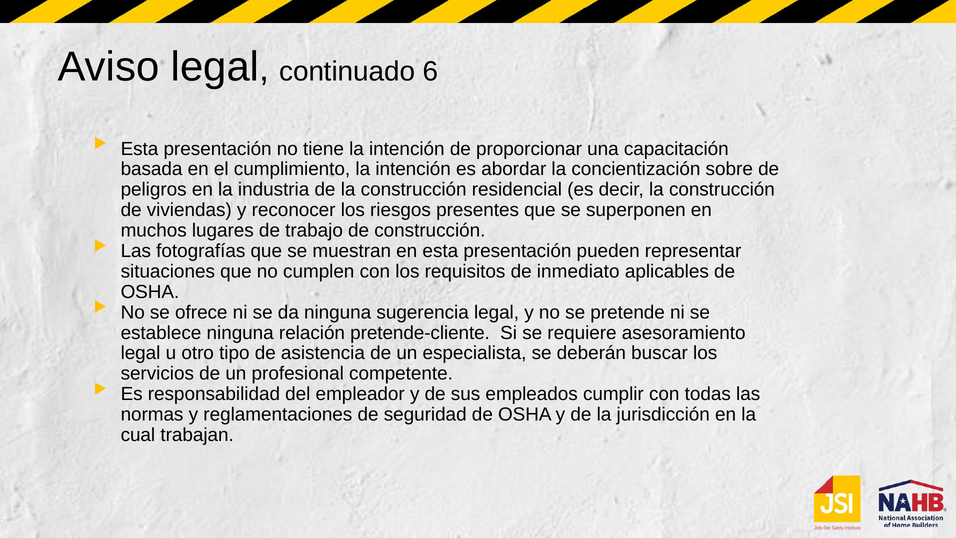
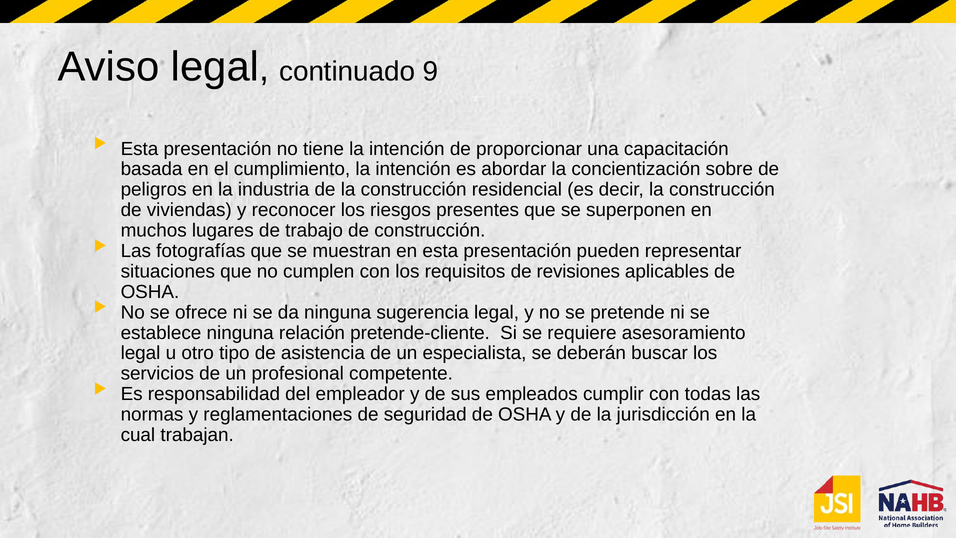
6: 6 -> 9
inmediato: inmediato -> revisiones
